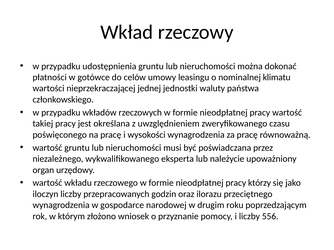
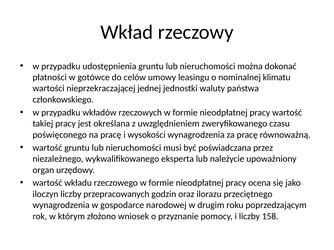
którzy: którzy -> ocena
556: 556 -> 158
